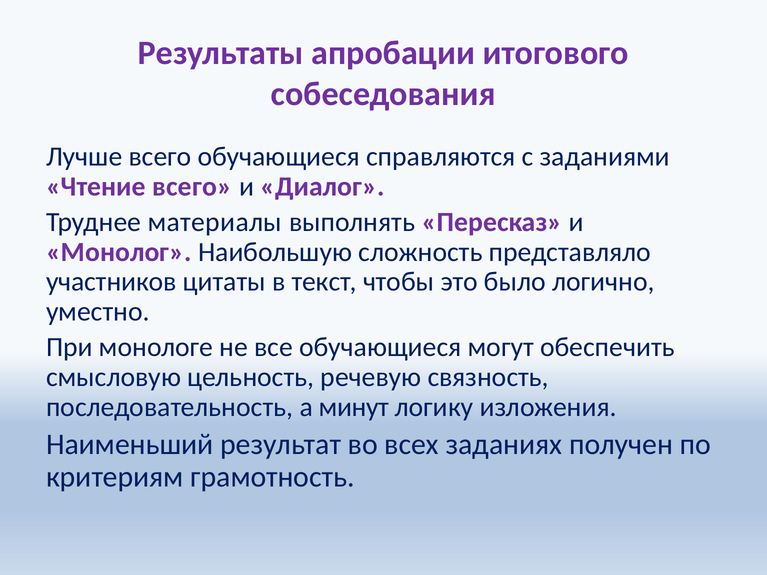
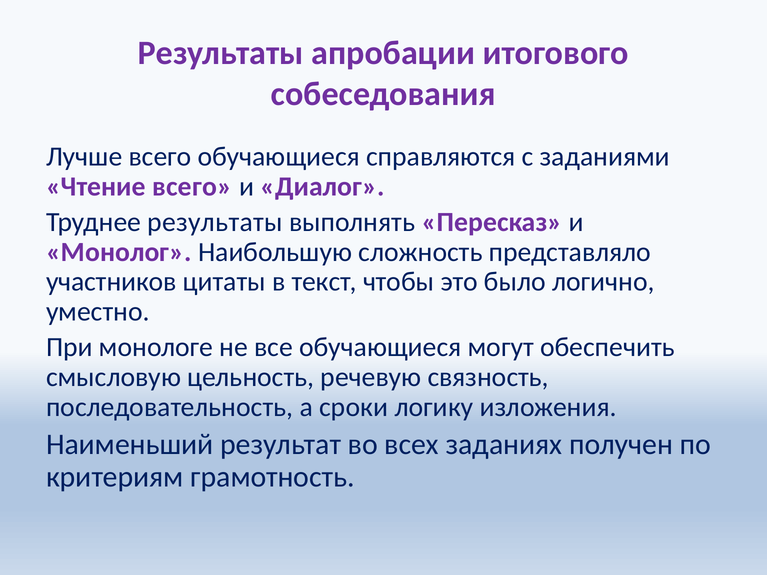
Труднее материалы: материалы -> результаты
минут: минут -> сроки
